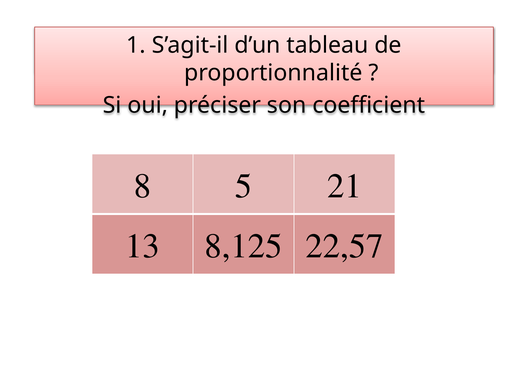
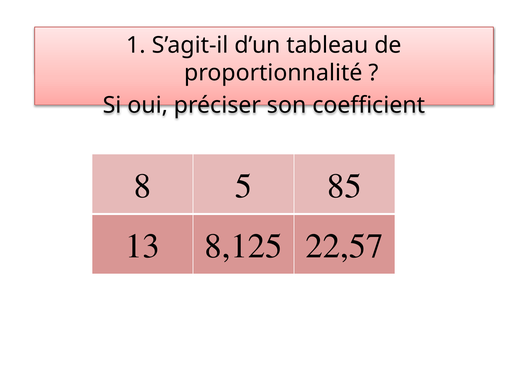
21: 21 -> 85
